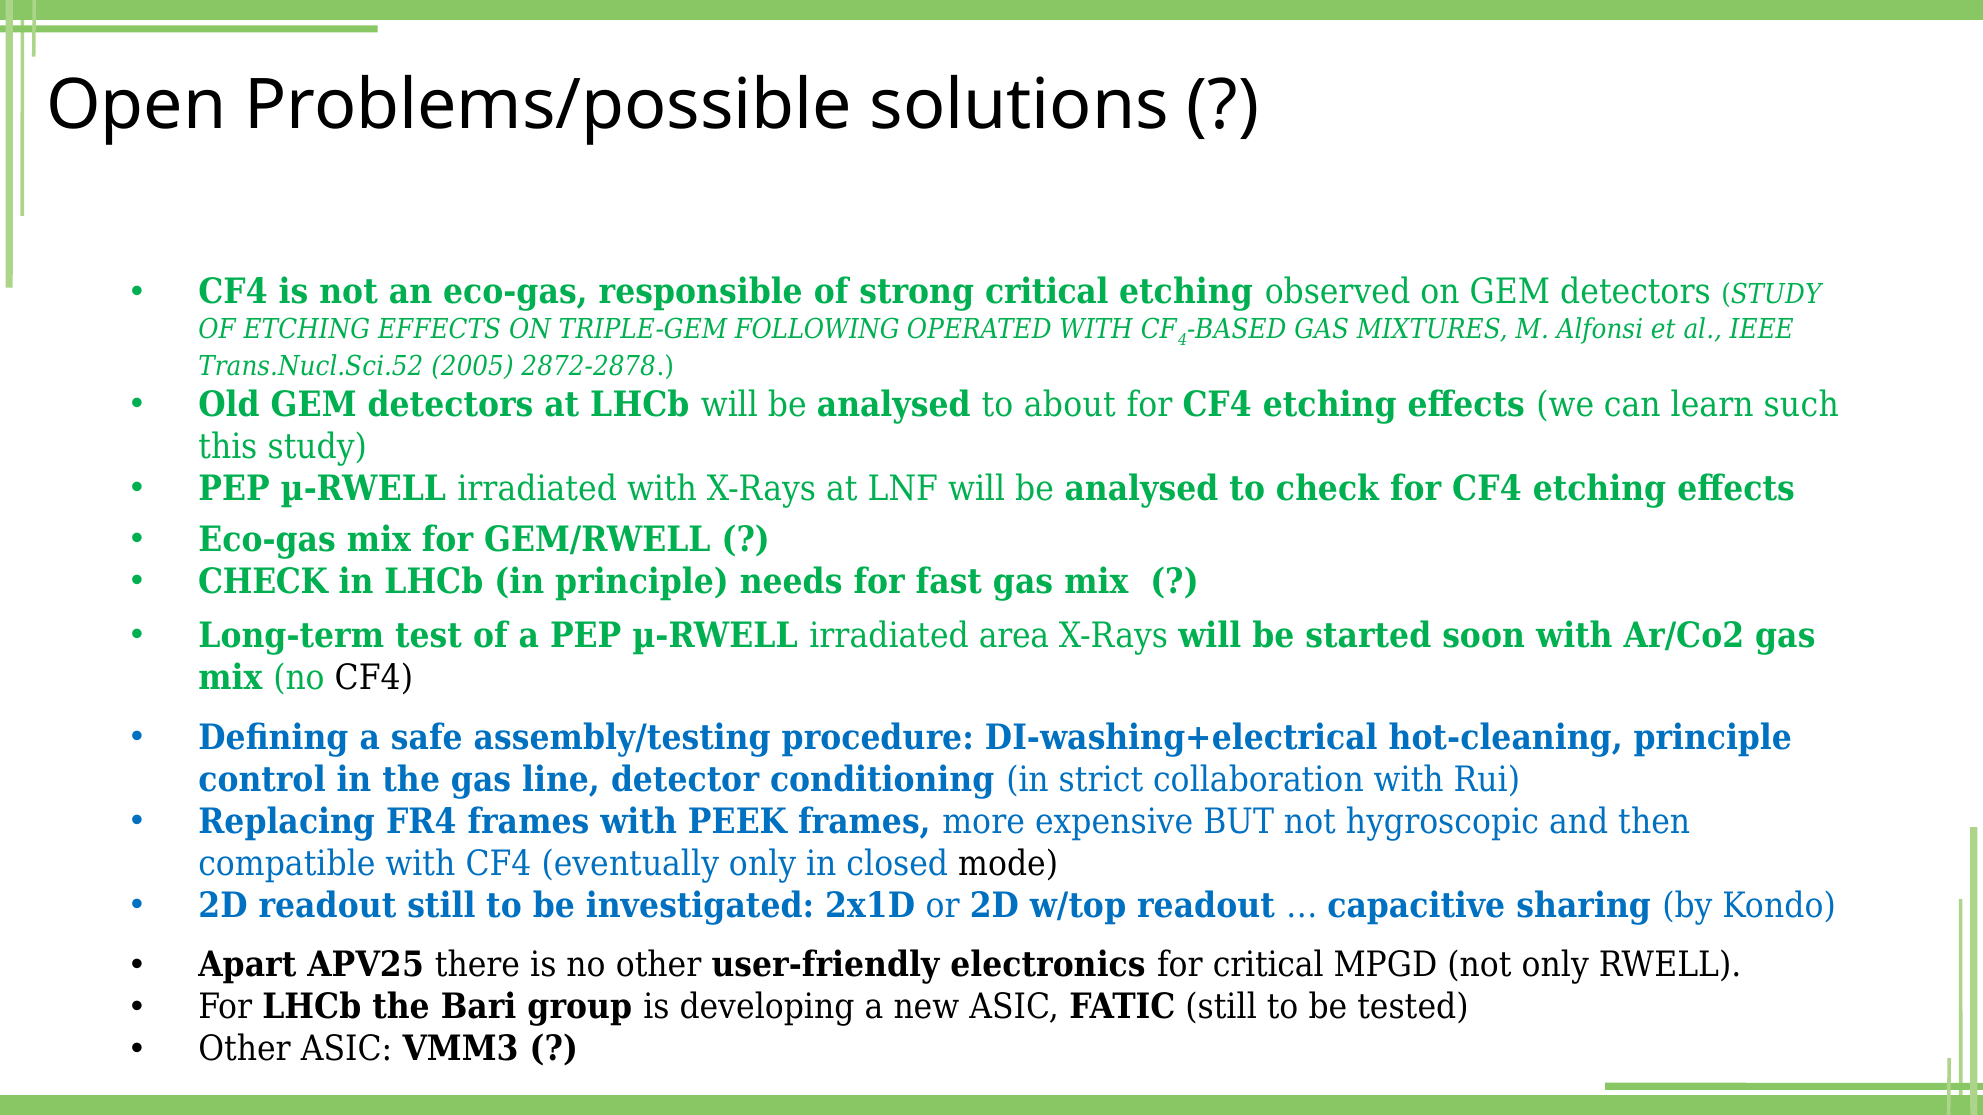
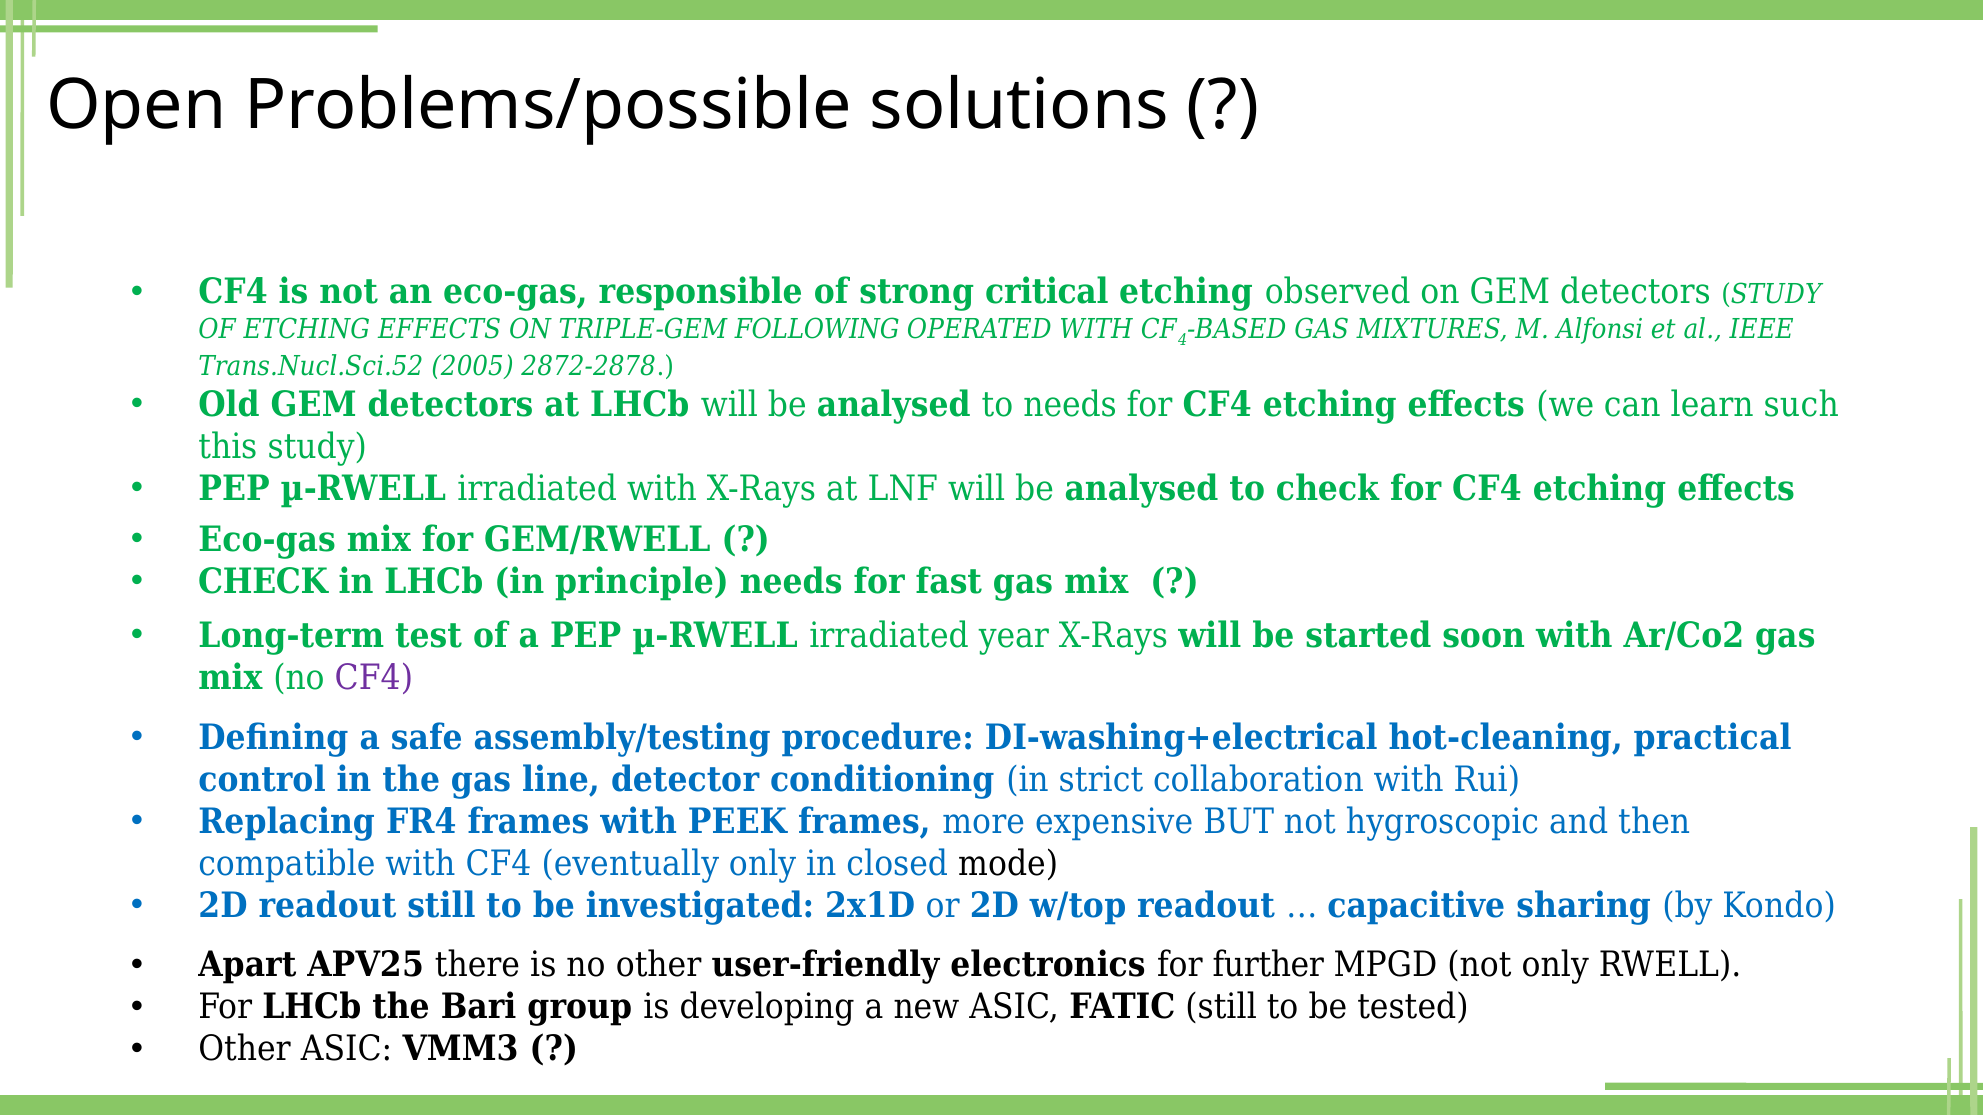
to about: about -> needs
area: area -> year
CF4 at (374, 678) colour: black -> purple
hot-cleaning principle: principle -> practical
for critical: critical -> further
